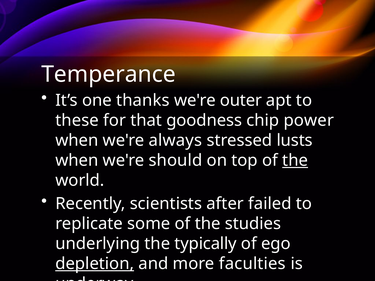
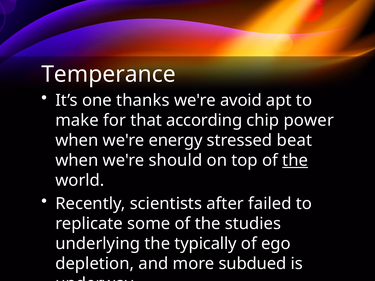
outer: outer -> avoid
these: these -> make
goodness: goodness -> according
always: always -> energy
lusts: lusts -> beat
depletion underline: present -> none
faculties: faculties -> subdued
